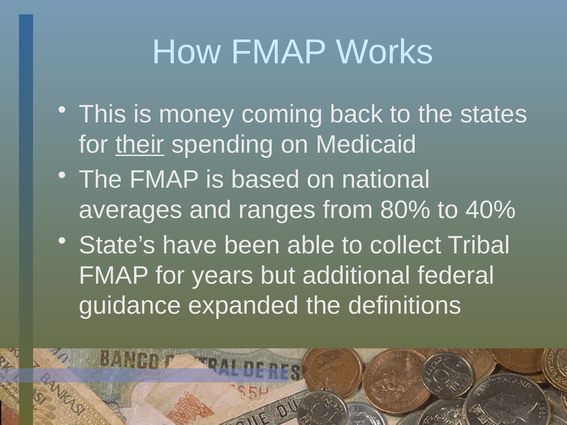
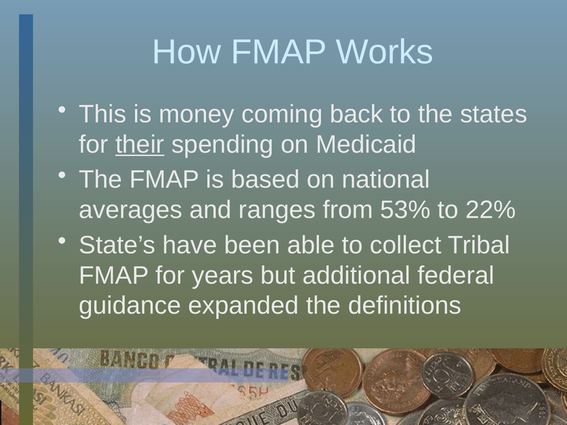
80%: 80% -> 53%
40%: 40% -> 22%
